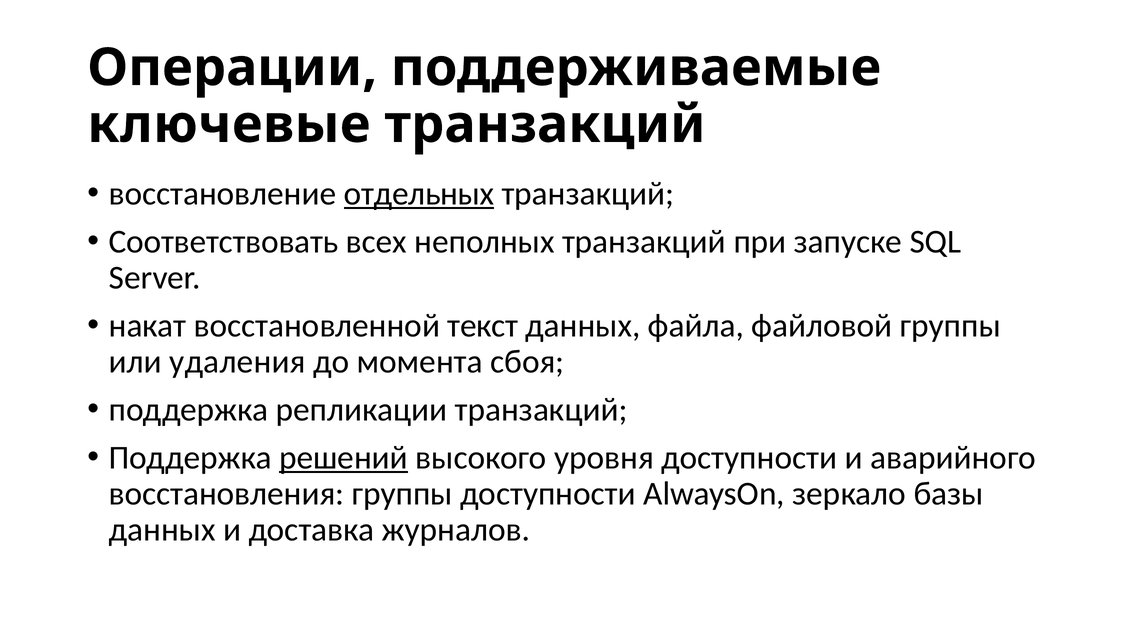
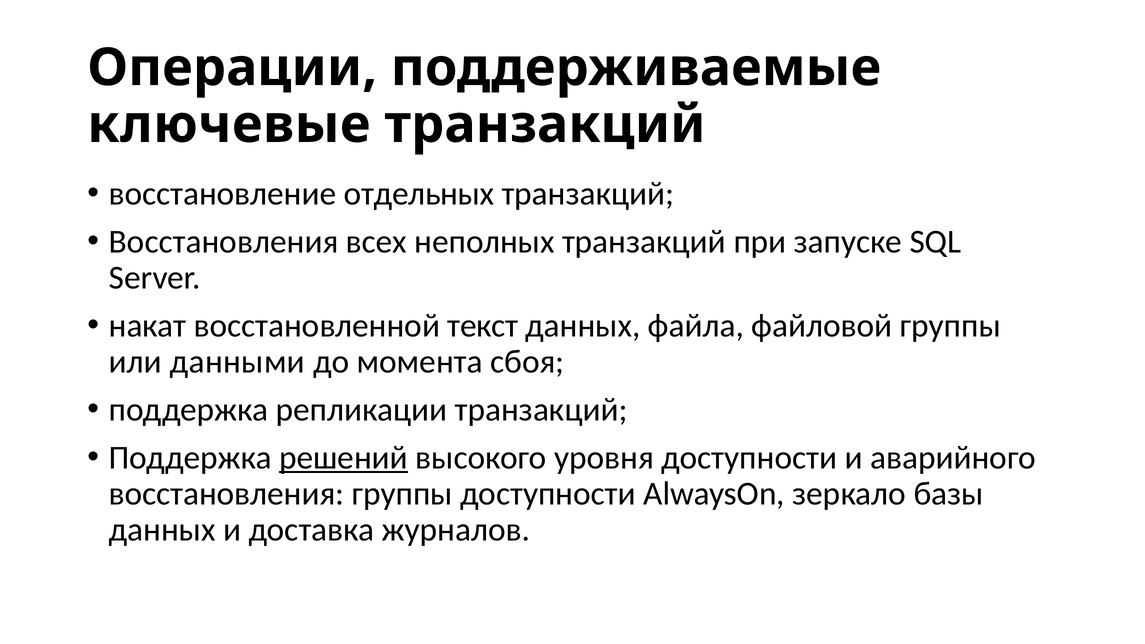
отдельных underline: present -> none
Соответствовать at (224, 242): Соответствовать -> Восстановления
удаления: удаления -> данными
